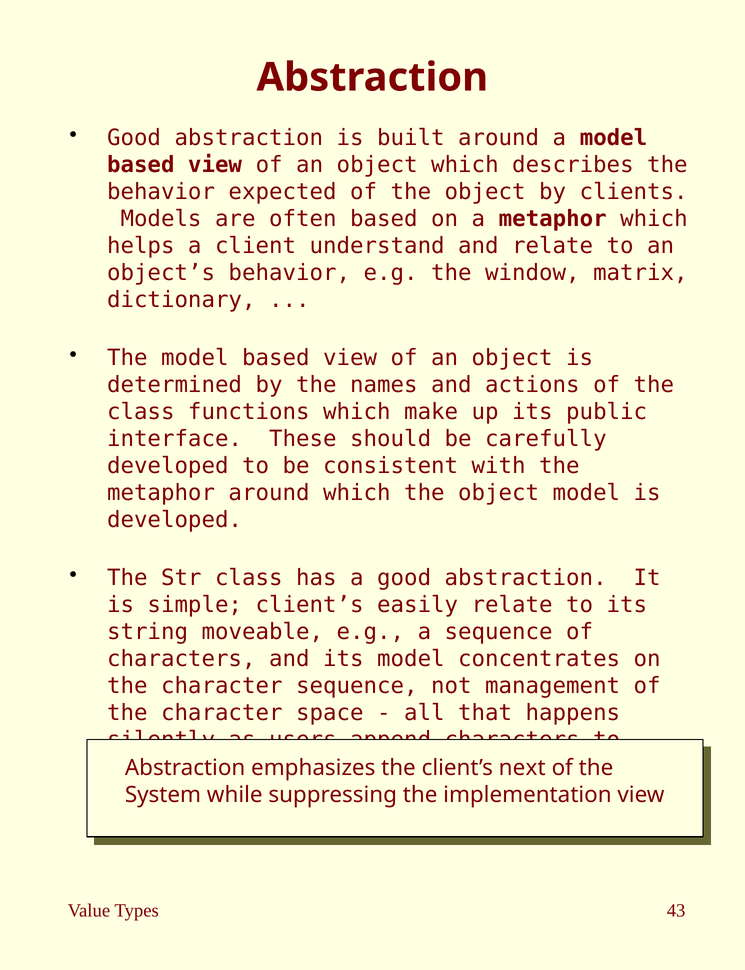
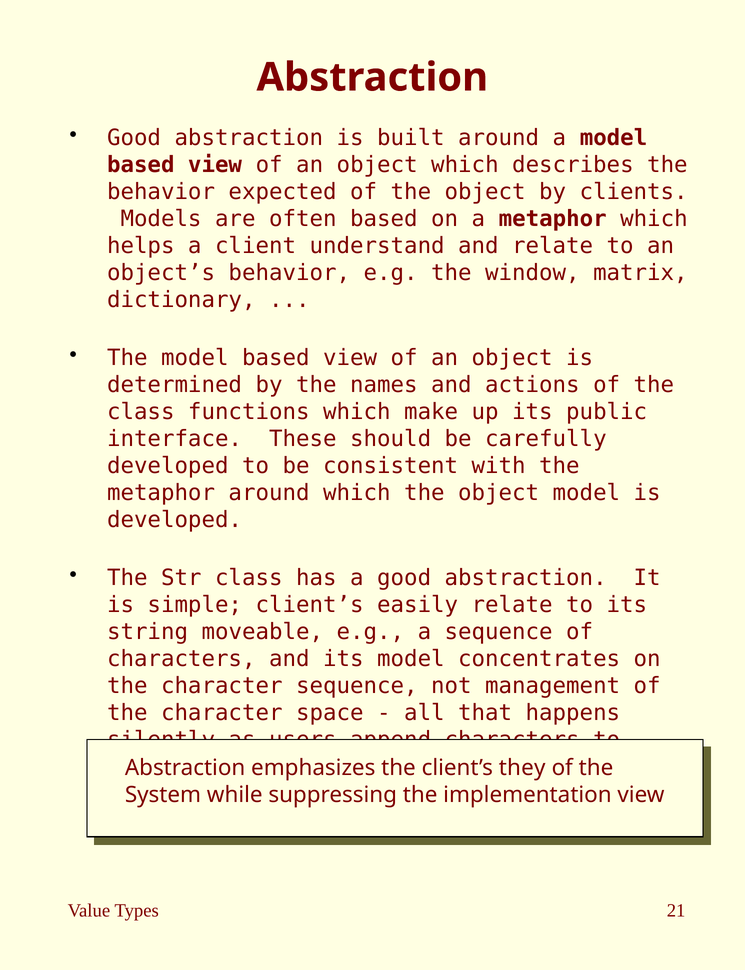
next: next -> they
43: 43 -> 21
